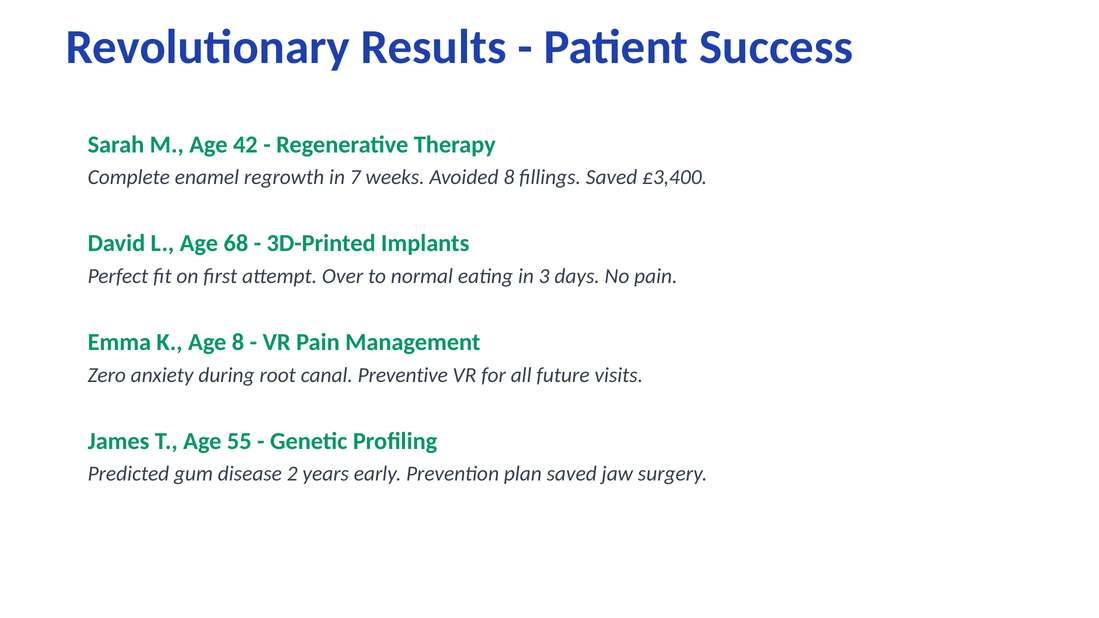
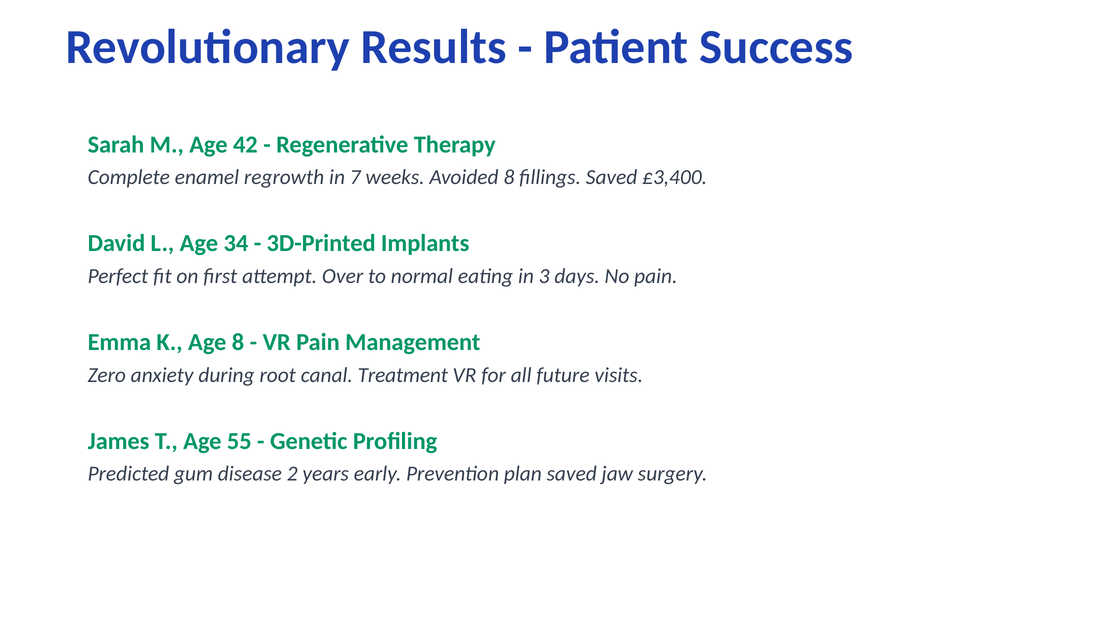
68: 68 -> 34
Preventive: Preventive -> Treatment
